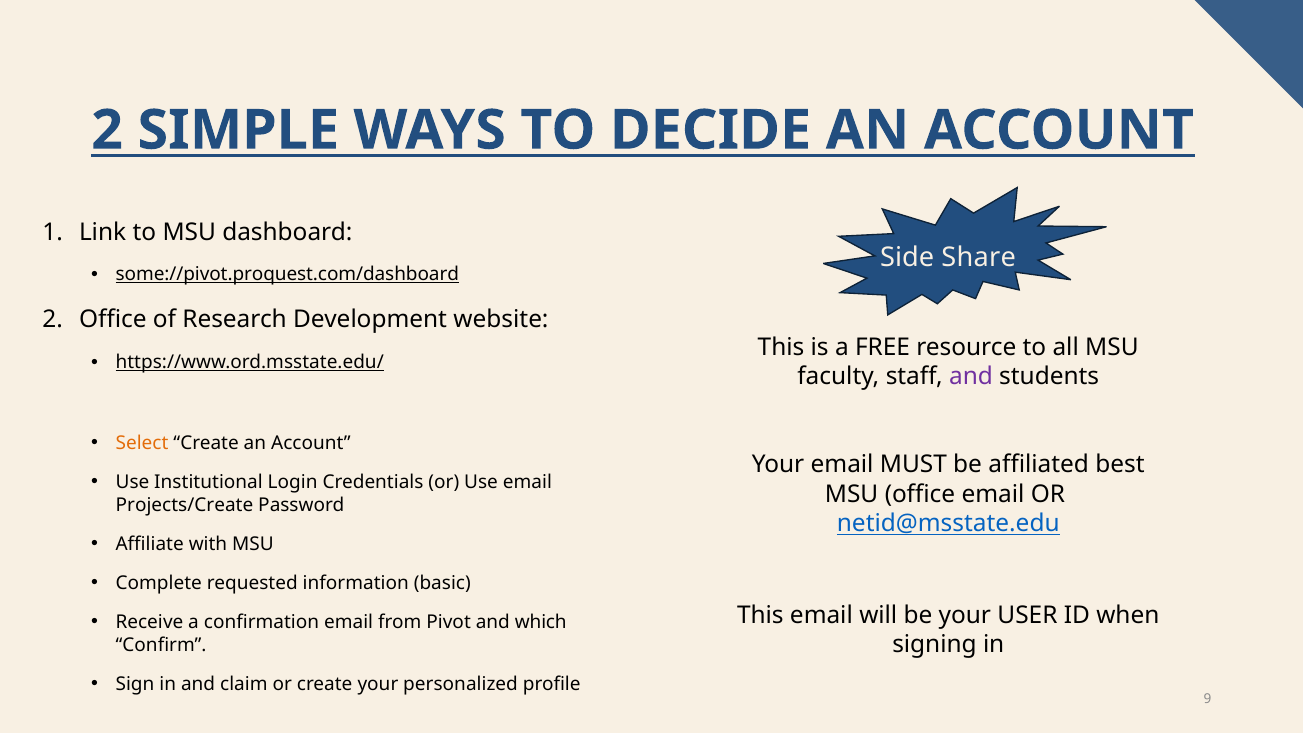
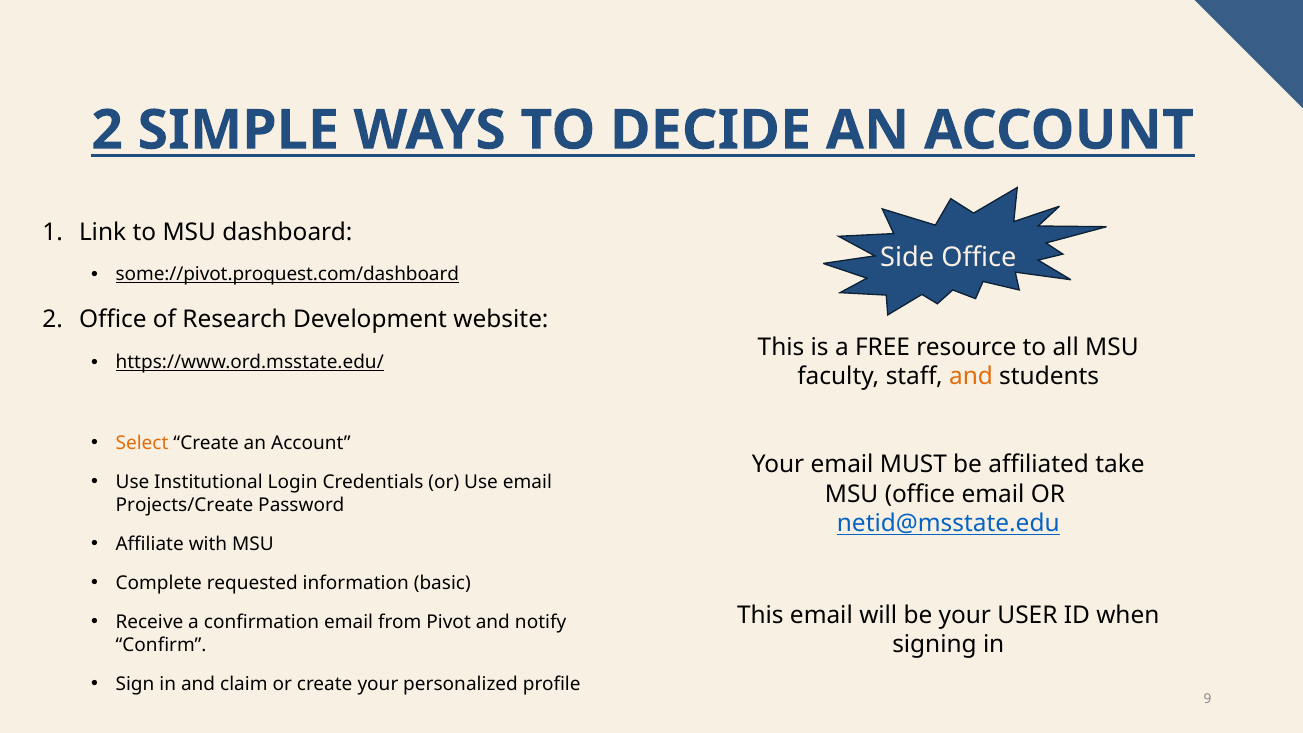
Side Share: Share -> Office
and at (971, 377) colour: purple -> orange
best: best -> take
which: which -> notify
